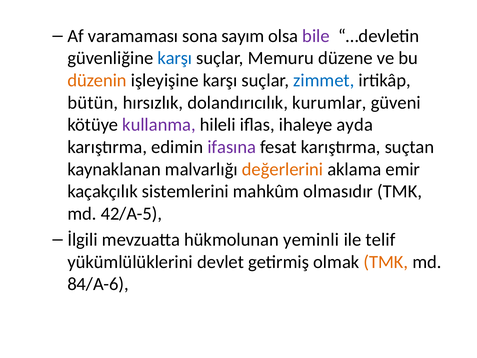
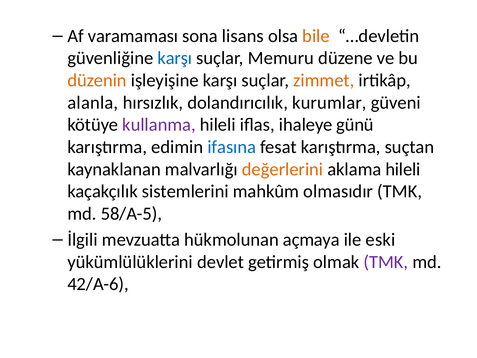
sayım: sayım -> lisans
bile colour: purple -> orange
zimmet colour: blue -> orange
bütün: bütün -> alanla
ayda: ayda -> günü
ifasına colour: purple -> blue
aklama emir: emir -> hileli
42/A-5: 42/A-5 -> 58/A-5
yeminli: yeminli -> açmaya
telif: telif -> eski
TMK at (386, 262) colour: orange -> purple
84/A-6: 84/A-6 -> 42/A-6
